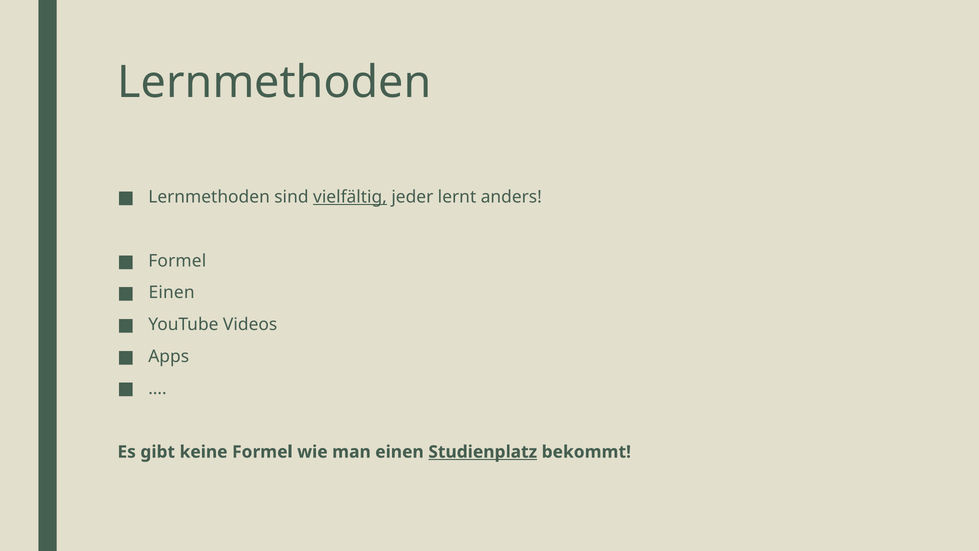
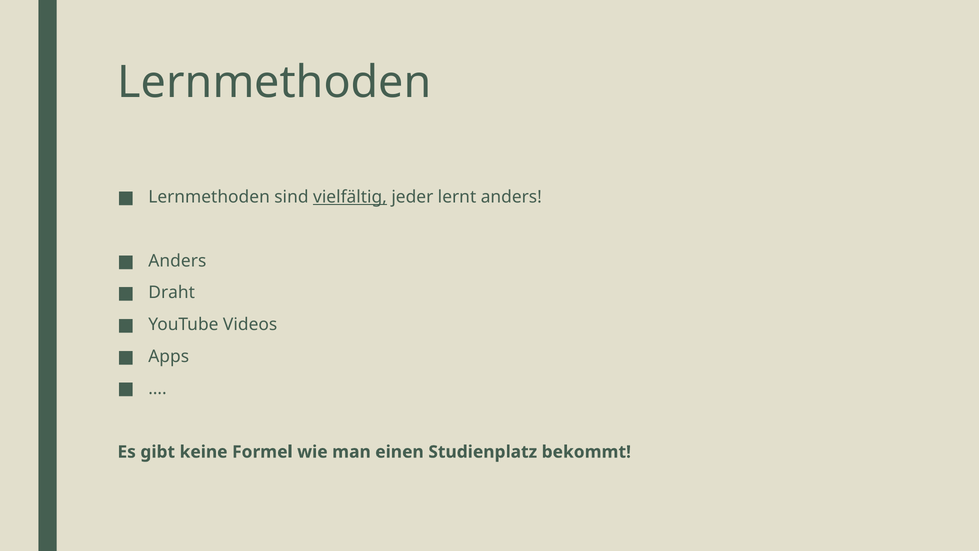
Formel at (177, 261): Formel -> Anders
Einen at (172, 293): Einen -> Draht
Studienplatz underline: present -> none
